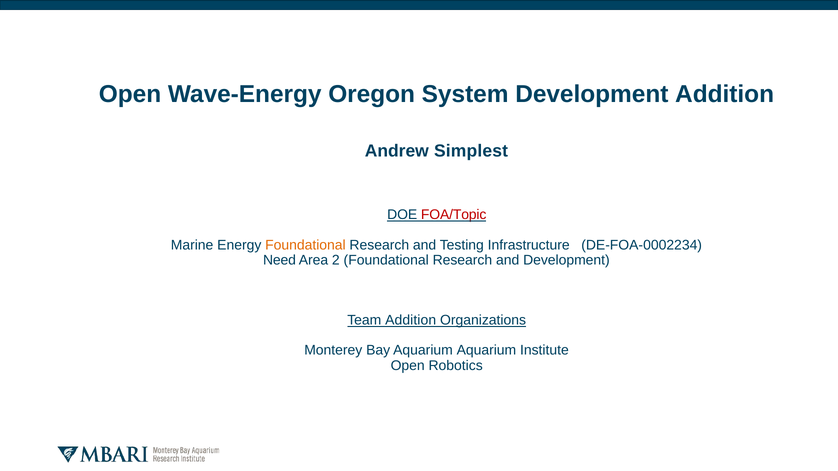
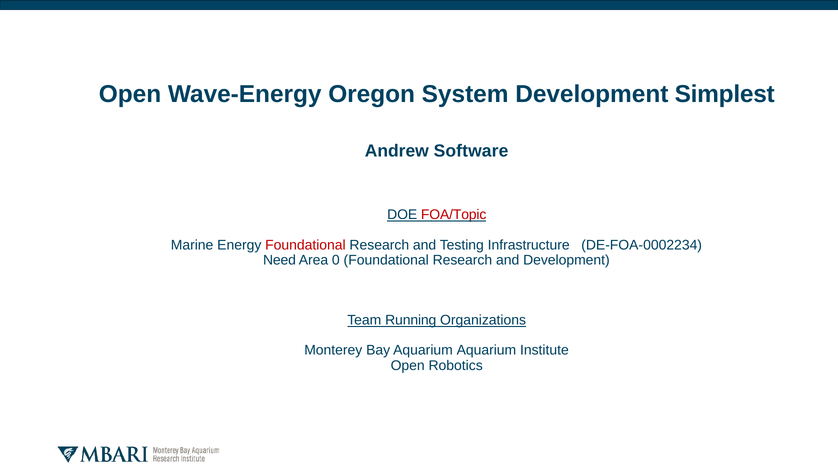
Development Addition: Addition -> Simplest
Simplest: Simplest -> Software
Foundational at (305, 245) colour: orange -> red
2: 2 -> 0
Team Addition: Addition -> Running
